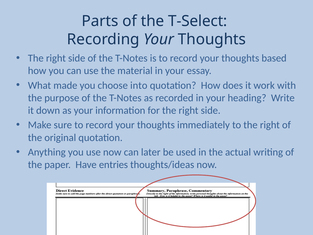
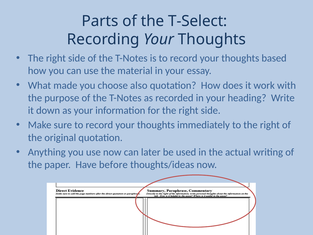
into: into -> also
entries: entries -> before
